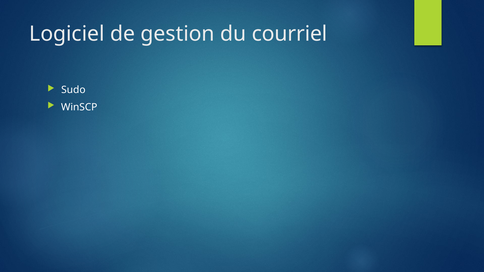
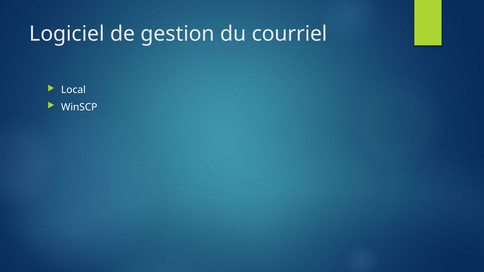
Sudo: Sudo -> Local
